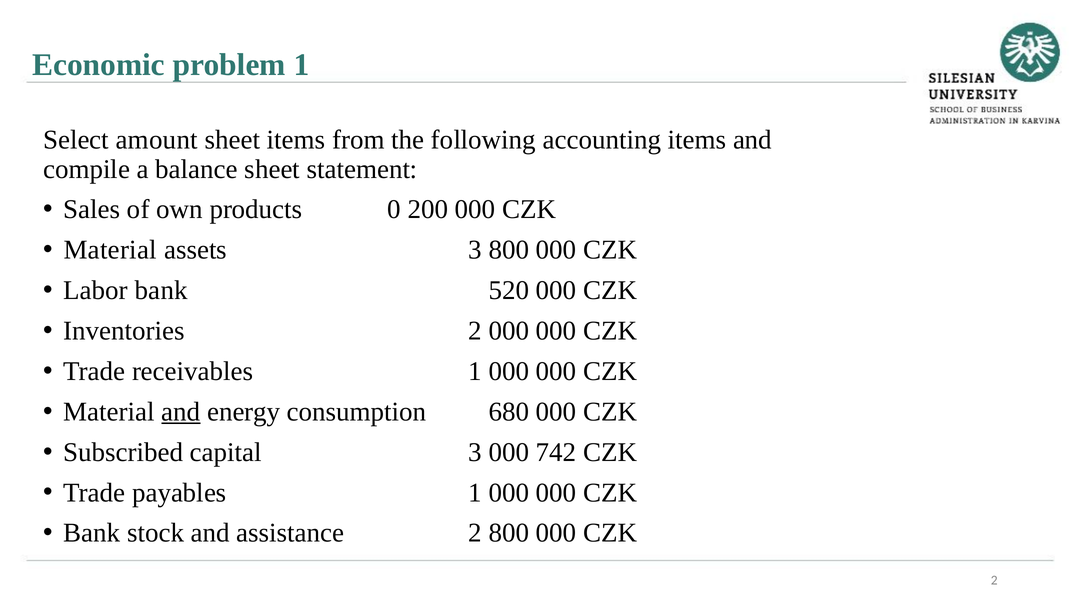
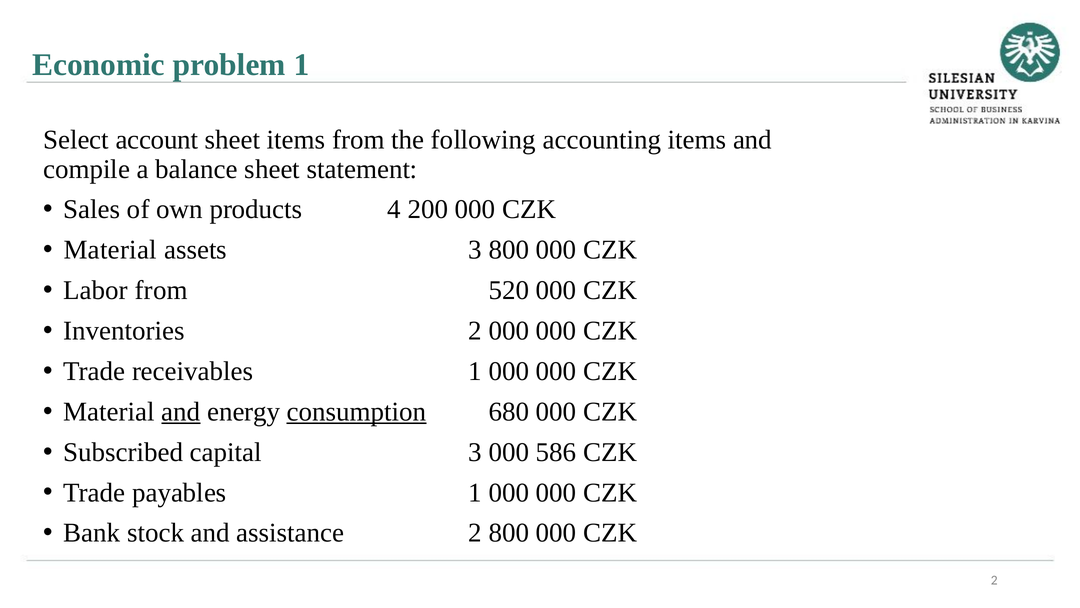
amount: amount -> account
0: 0 -> 4
Labor bank: bank -> from
consumption underline: none -> present
742: 742 -> 586
